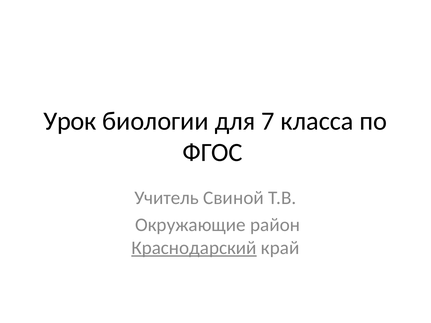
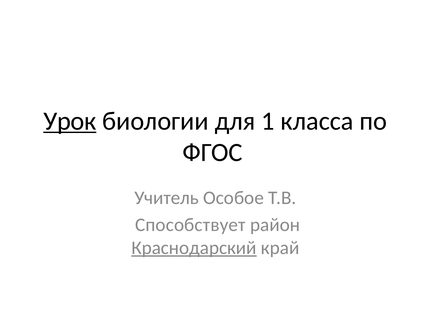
Урок underline: none -> present
7: 7 -> 1
Свиной: Свиной -> Особое
Окружающие: Окружающие -> Способствует
